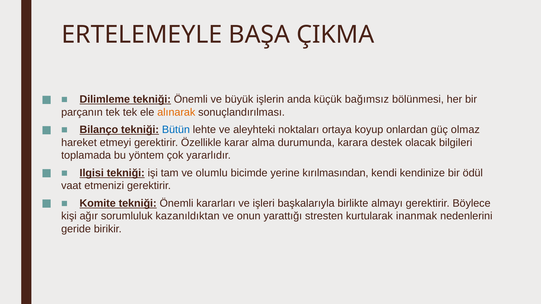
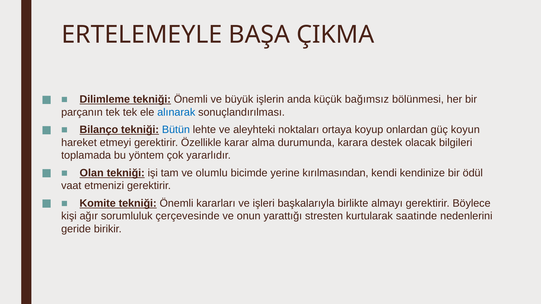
alınarak colour: orange -> blue
olmaz: olmaz -> koyun
Ilgisi: Ilgisi -> Olan
kazanıldıktan: kazanıldıktan -> çerçevesinde
inanmak: inanmak -> saatinde
